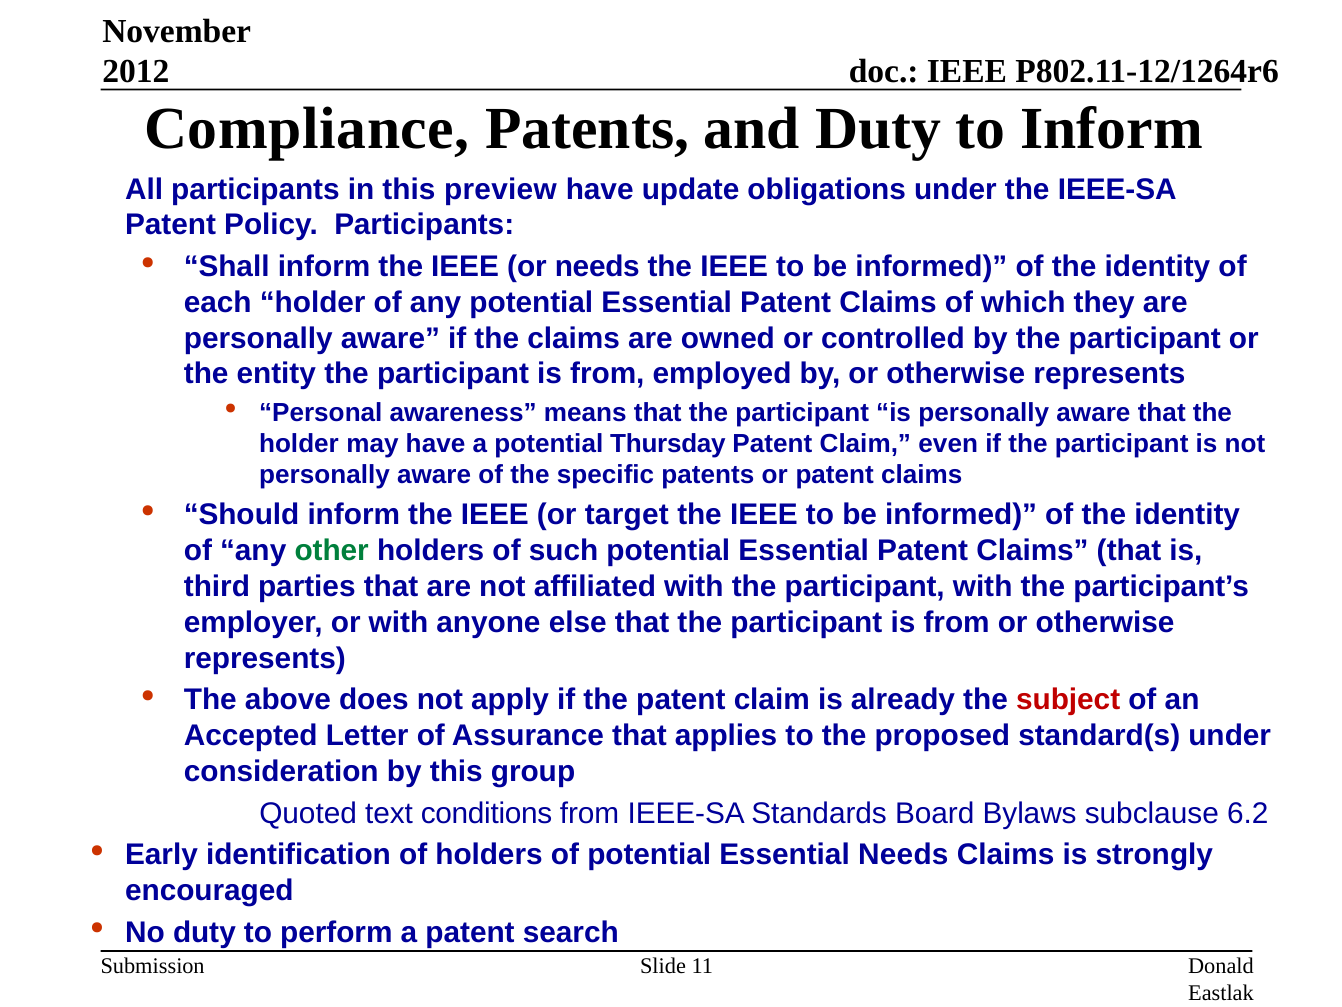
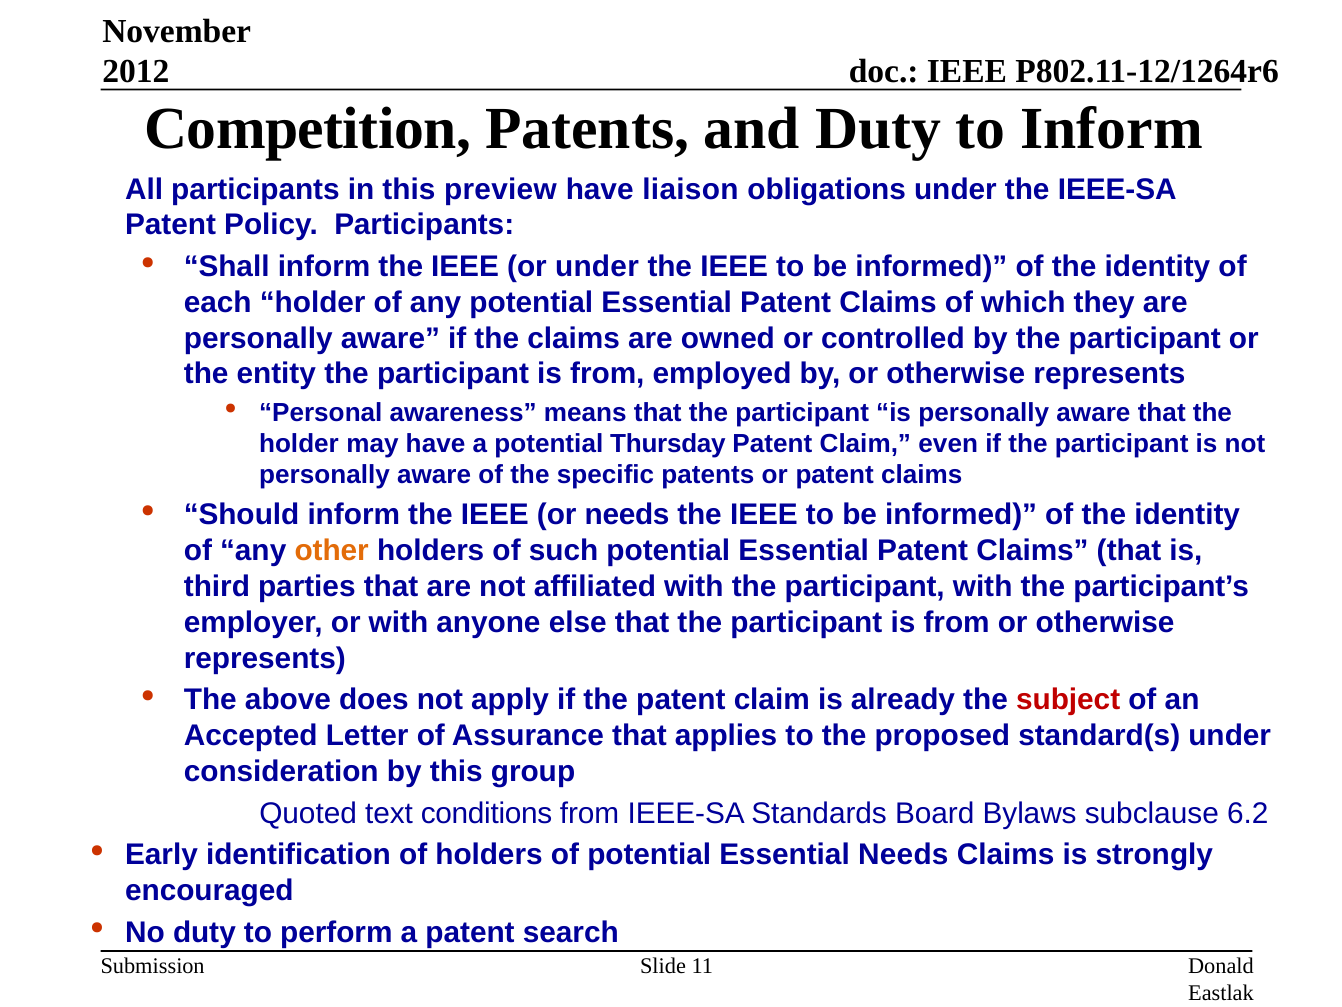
Compliance: Compliance -> Competition
update: update -> liaison
or needs: needs -> under
or target: target -> needs
other colour: green -> orange
